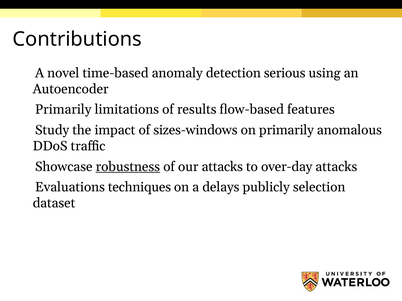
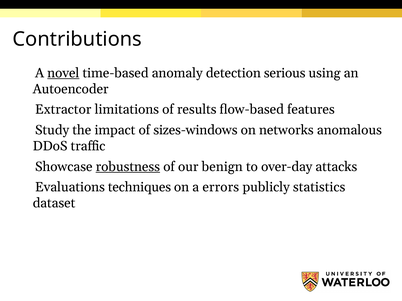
novel underline: none -> present
Primarily at (63, 110): Primarily -> Extractor
on primarily: primarily -> networks
our attacks: attacks -> benign
delays: delays -> errors
selection: selection -> statistics
